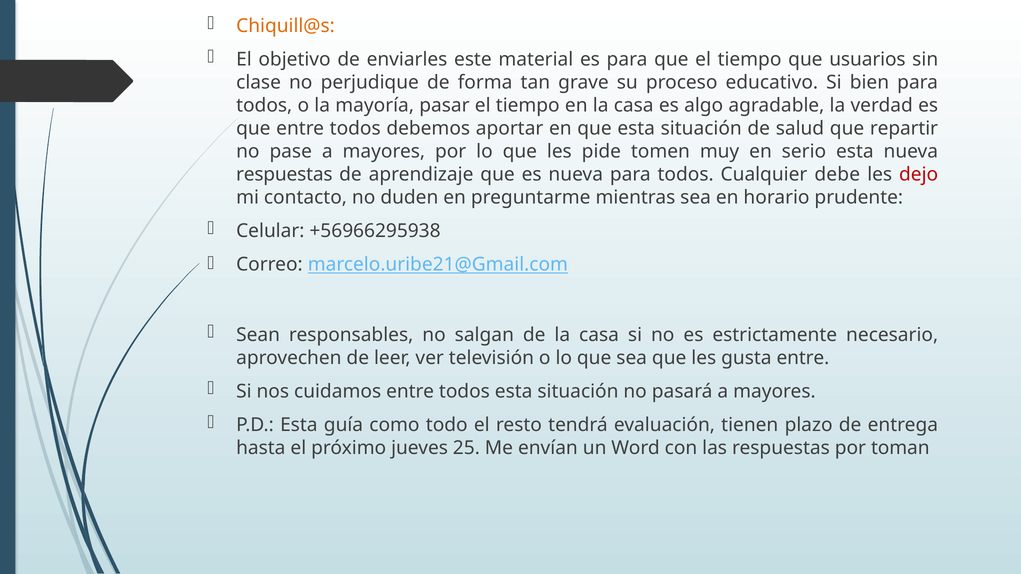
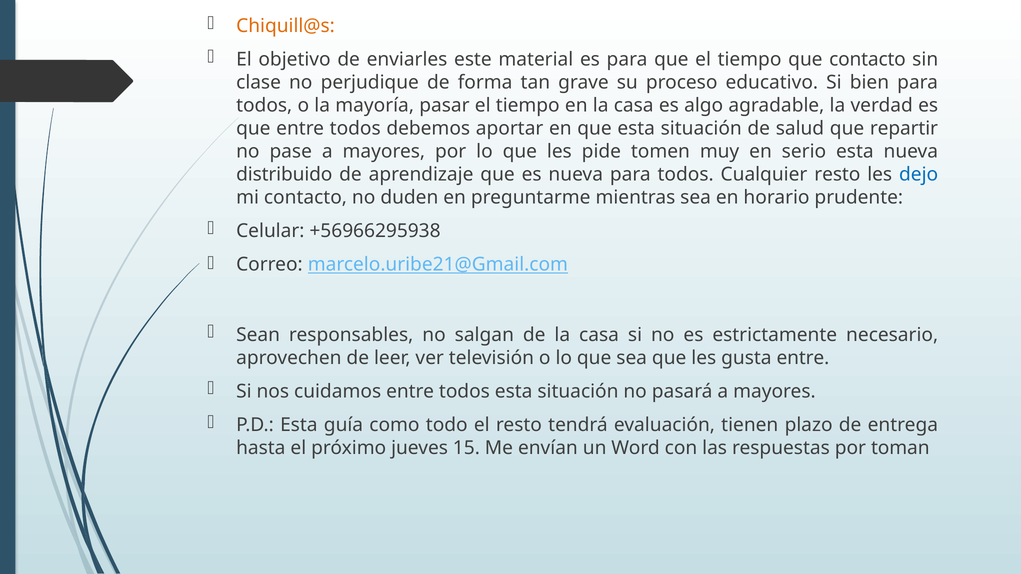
que usuarios: usuarios -> contacto
respuestas at (284, 174): respuestas -> distribuido
Cualquier debe: debe -> resto
dejo colour: red -> blue
25: 25 -> 15
